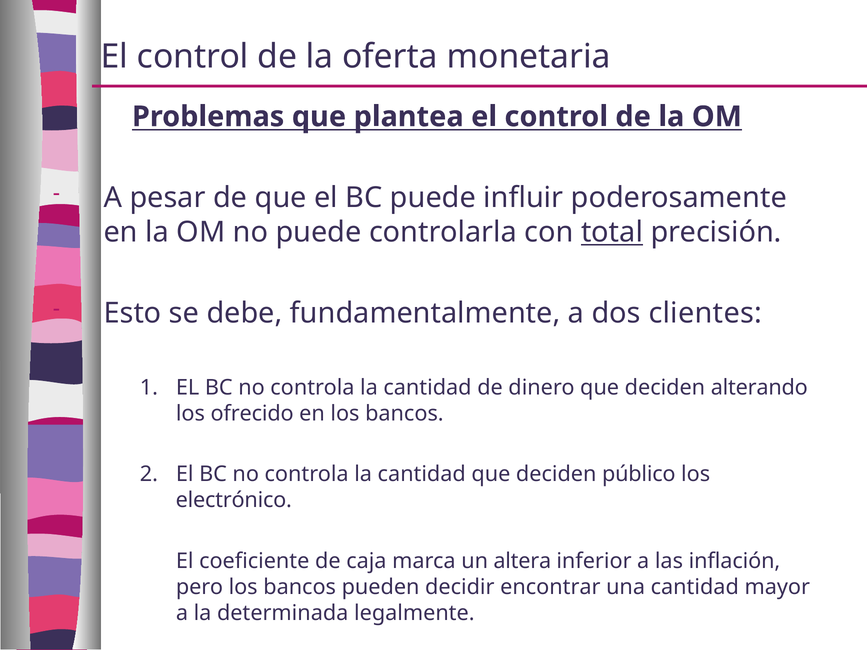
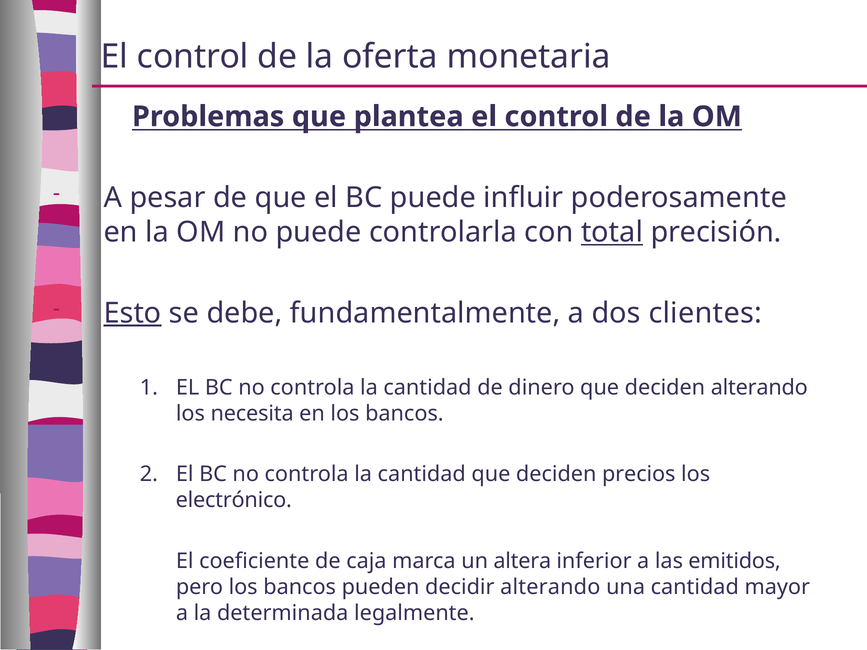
Esto underline: none -> present
ofrecido: ofrecido -> necesita
público: público -> precios
inflación: inflación -> emitidos
decidir encontrar: encontrar -> alterando
